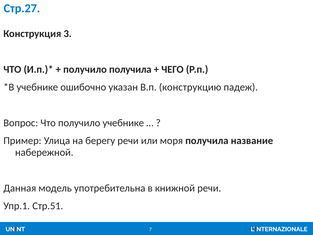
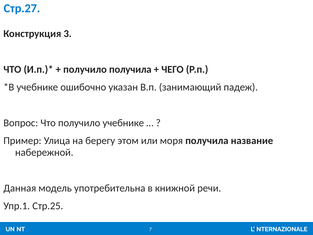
конструкцию: конструкцию -> занимающий
берегу речи: речи -> этом
Стр.51: Стр.51 -> Стр.25
